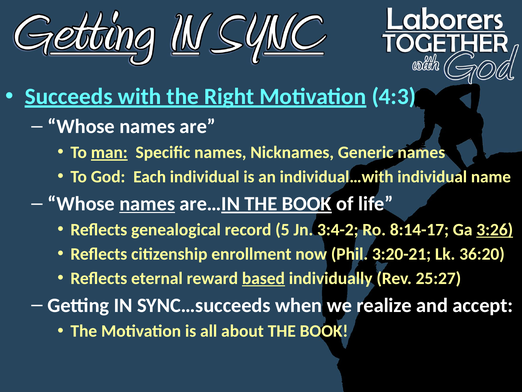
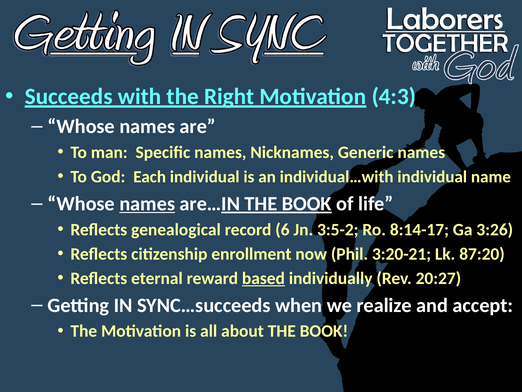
man underline: present -> none
5: 5 -> 6
3:4-2: 3:4-2 -> 3:5-2
3:26 underline: present -> none
36:20: 36:20 -> 87:20
25:27: 25:27 -> 20:27
